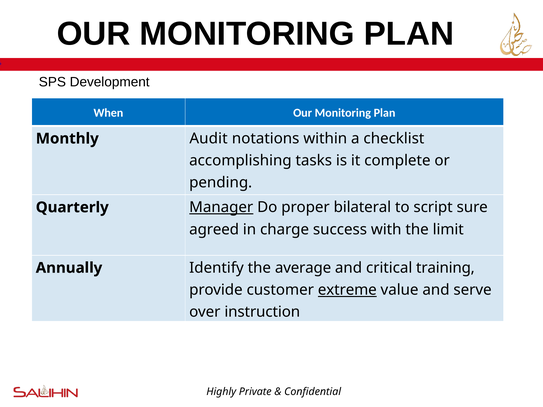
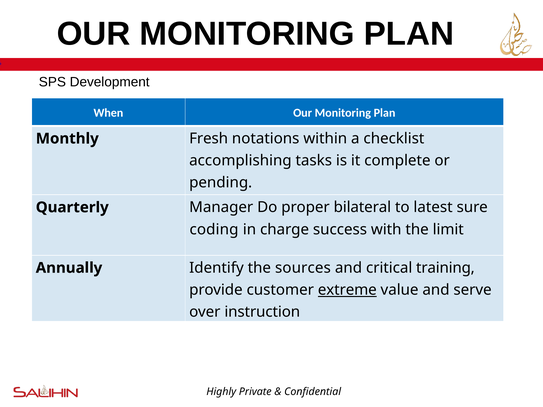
Audit: Audit -> Fresh
Manager underline: present -> none
script: script -> latest
agreed: agreed -> coding
average: average -> sources
